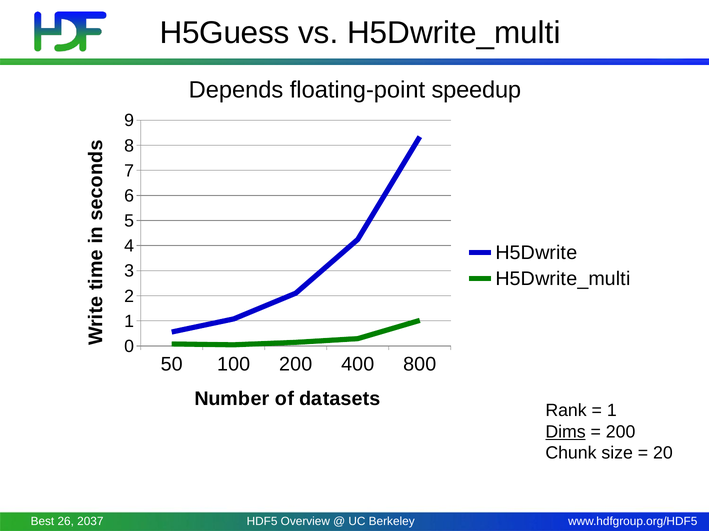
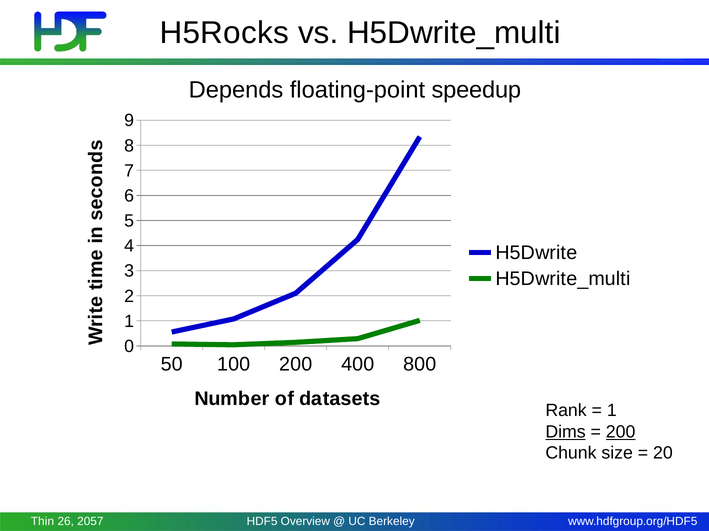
H5Guess: H5Guess -> H5Rocks
200 at (621, 432) underline: none -> present
Best: Best -> Thin
2037: 2037 -> 2057
